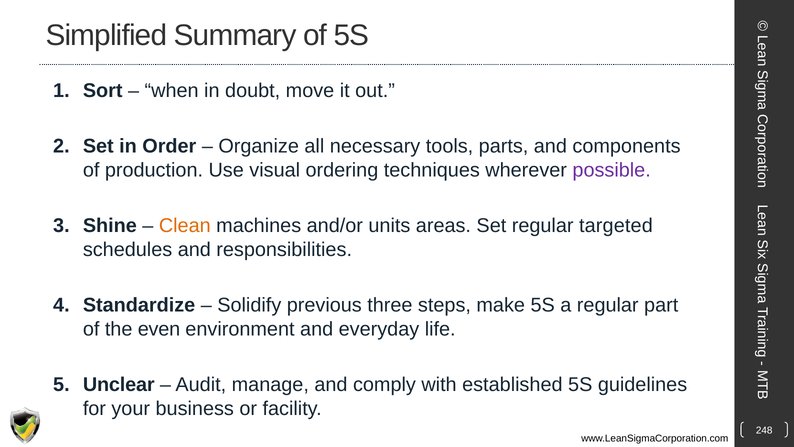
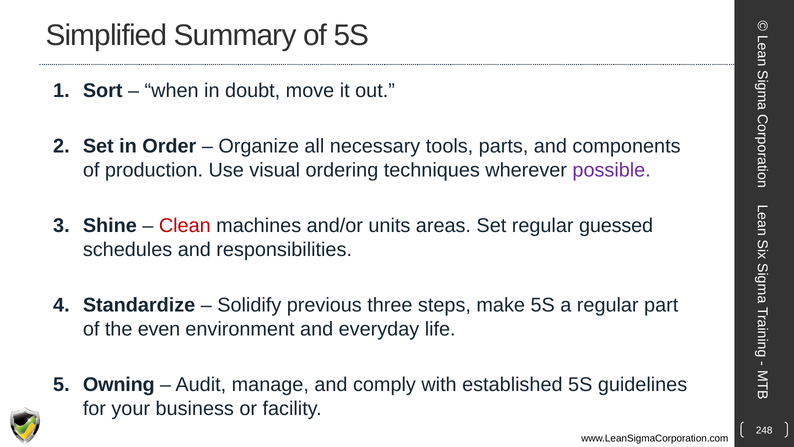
Clean colour: orange -> red
targeted: targeted -> guessed
Unclear: Unclear -> Owning
